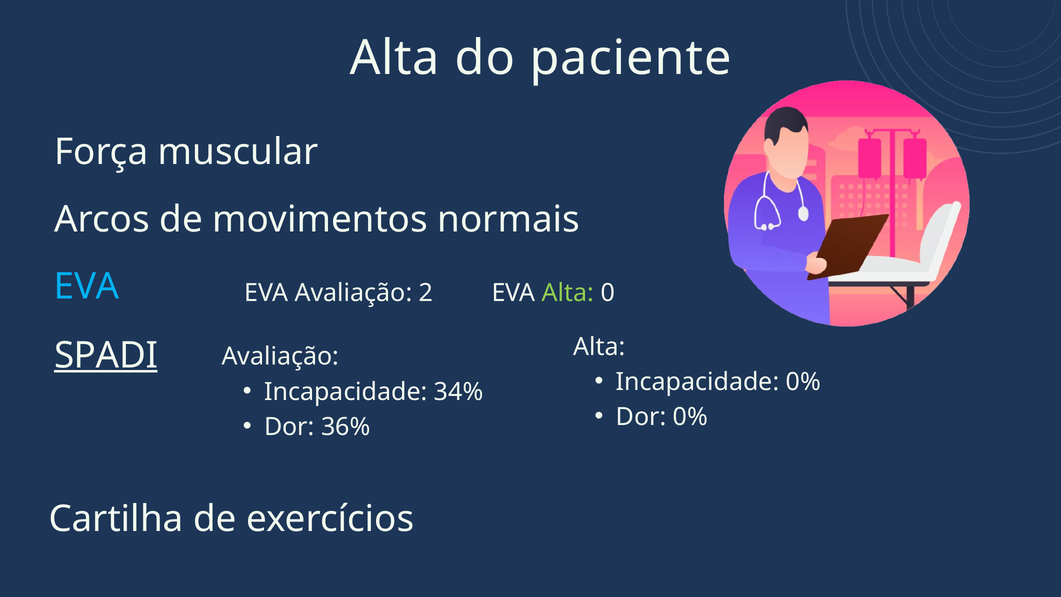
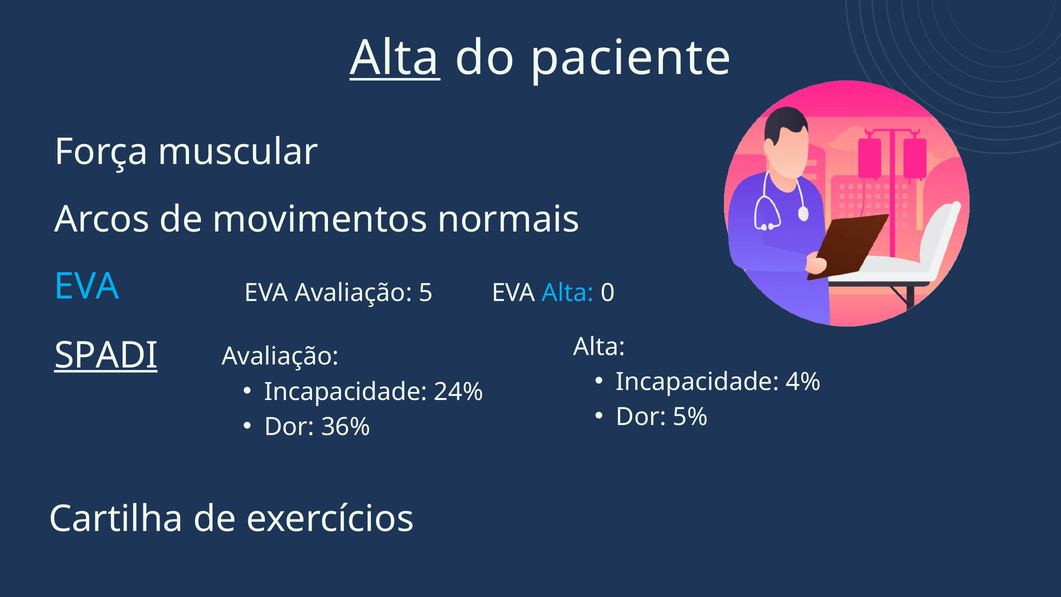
Alta at (395, 58) underline: none -> present
2: 2 -> 5
Alta at (568, 293) colour: light green -> light blue
Incapacidade 0%: 0% -> 4%
34%: 34% -> 24%
Dor 0%: 0% -> 5%
